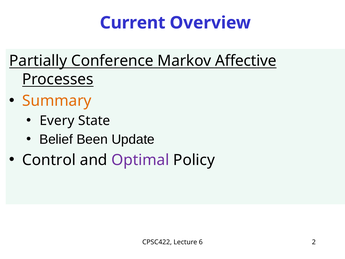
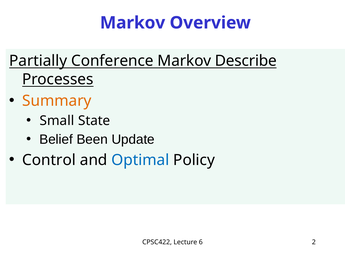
Current at (133, 23): Current -> Markov
Affective: Affective -> Describe
Every: Every -> Small
Optimal colour: purple -> blue
